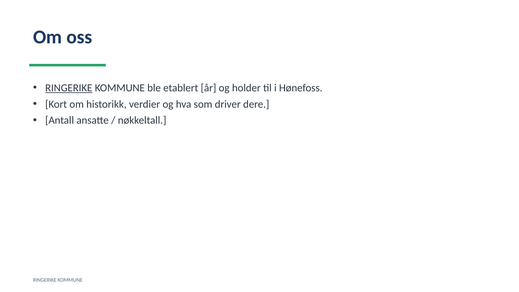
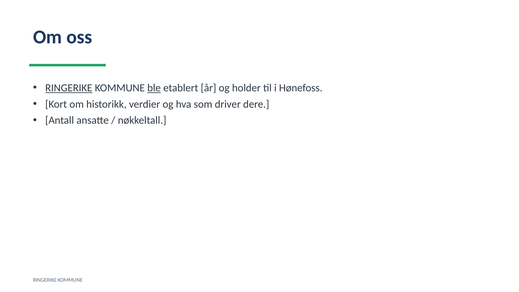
ble underline: none -> present
